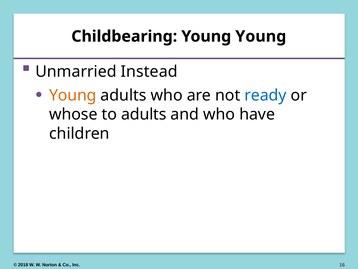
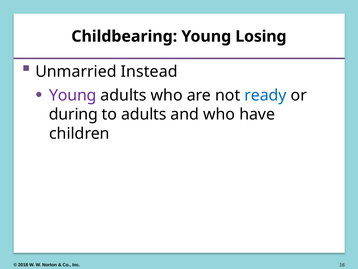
Young Young: Young -> Losing
Young at (73, 95) colour: orange -> purple
whose: whose -> during
